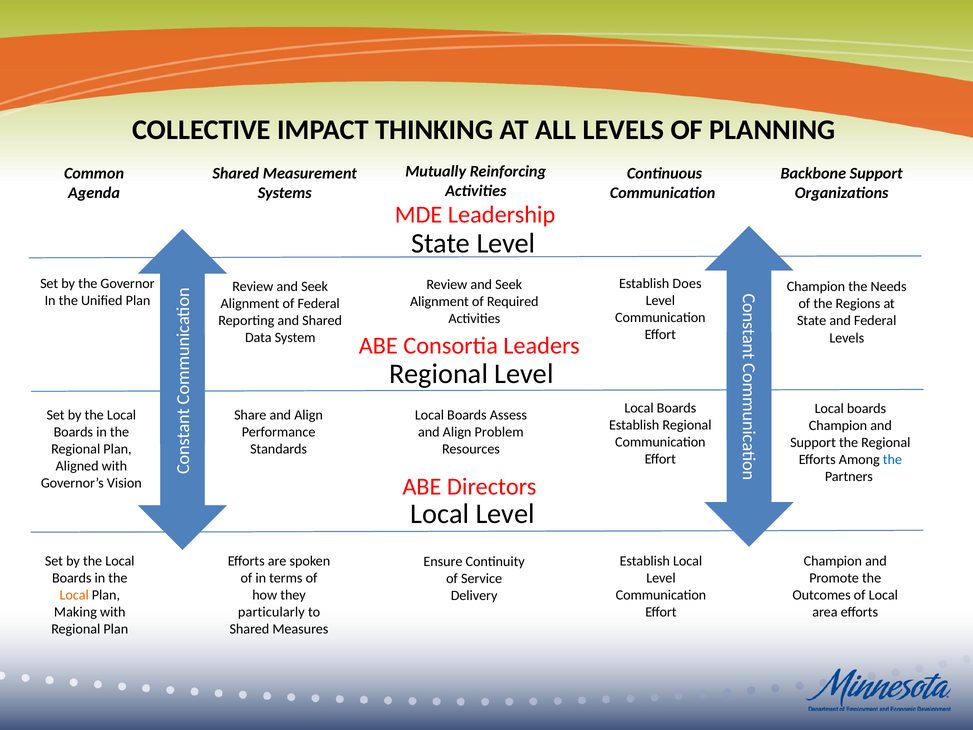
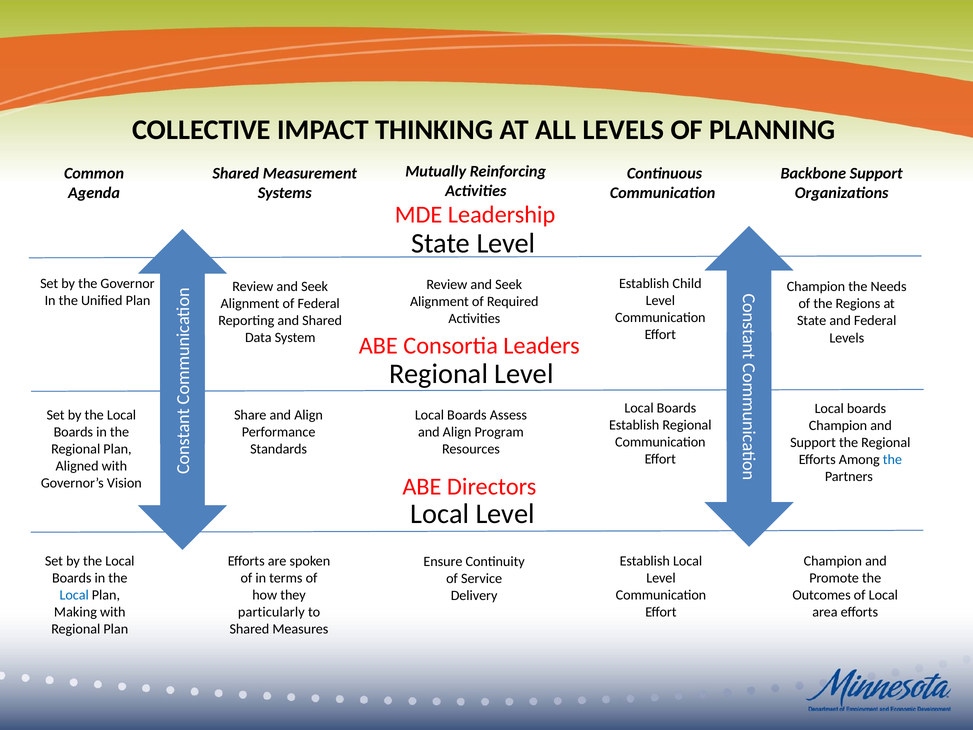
Does: Does -> Child
Problem: Problem -> Program
Local at (74, 595) colour: orange -> blue
